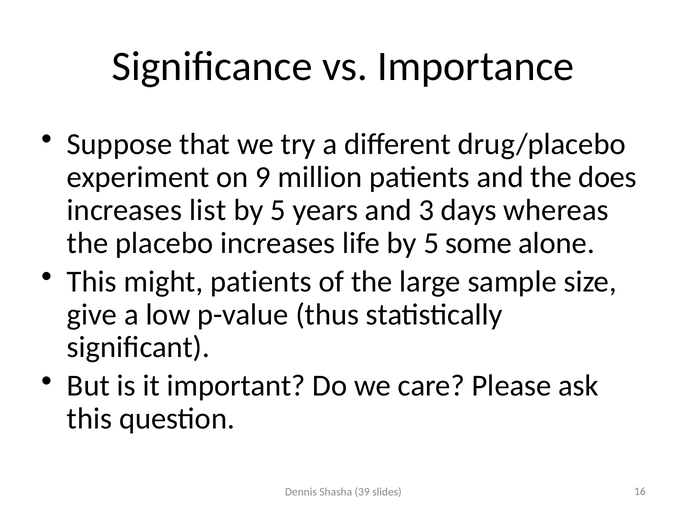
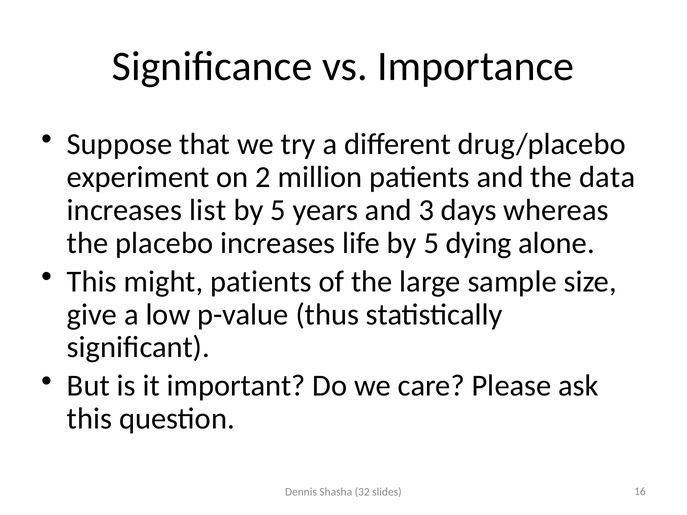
9: 9 -> 2
does: does -> data
some: some -> dying
39: 39 -> 32
